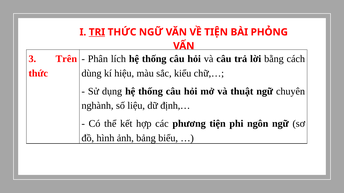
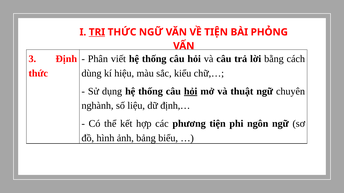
Trên: Trên -> Định
lích: lích -> viết
hỏi at (191, 92) underline: none -> present
